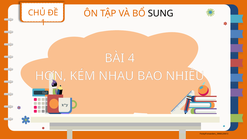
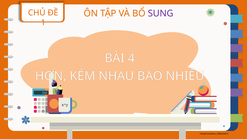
SUNG colour: black -> purple
